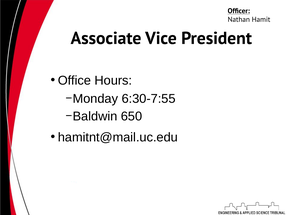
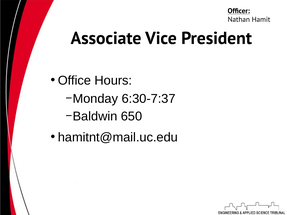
6:30-7:55: 6:30-7:55 -> 6:30-7:37
